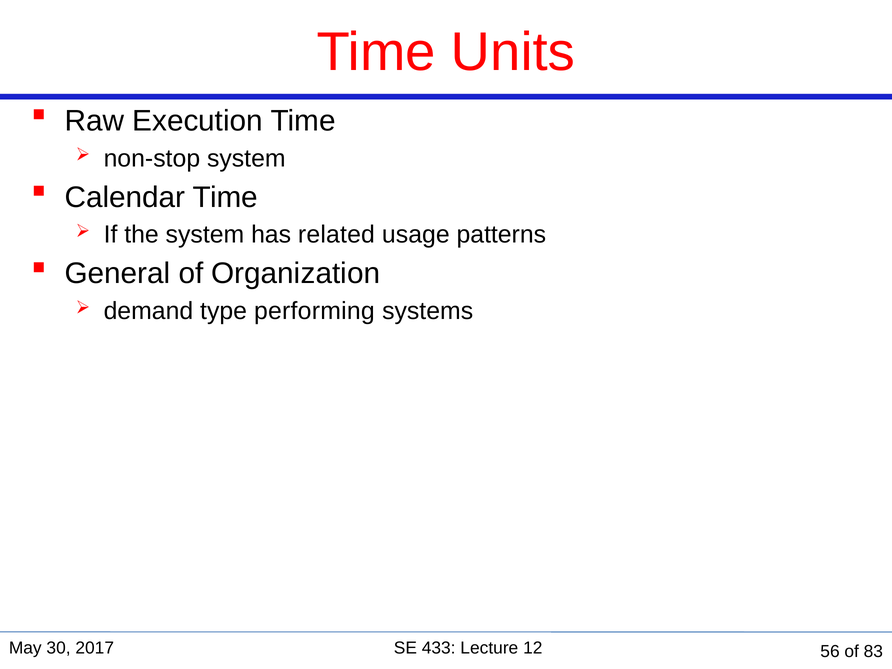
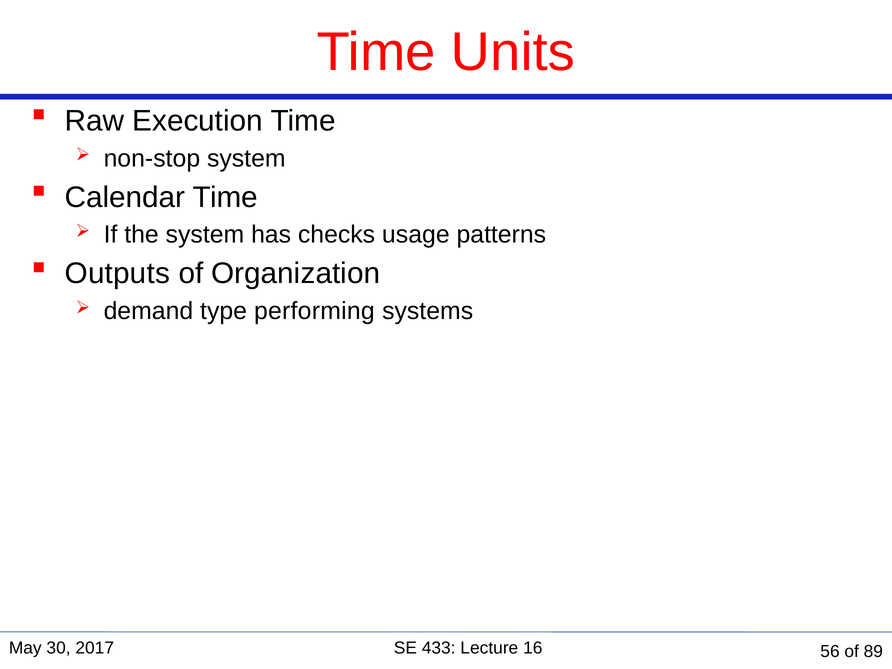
related: related -> checks
General: General -> Outputs
12: 12 -> 16
83: 83 -> 89
